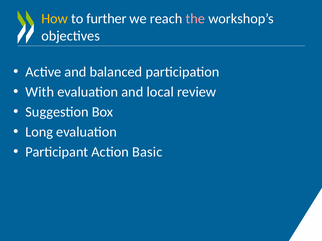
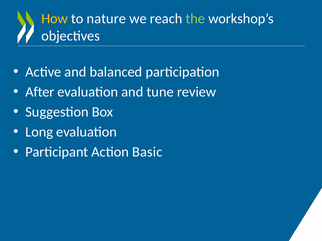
further: further -> nature
the colour: pink -> light green
With: With -> After
local: local -> tune
